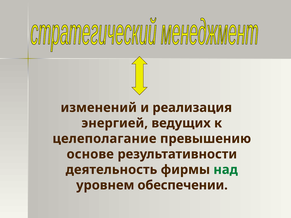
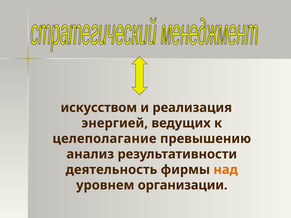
изменений: изменений -> искусством
основе: основе -> анализ
над colour: green -> orange
обеспечении: обеспечении -> организации
